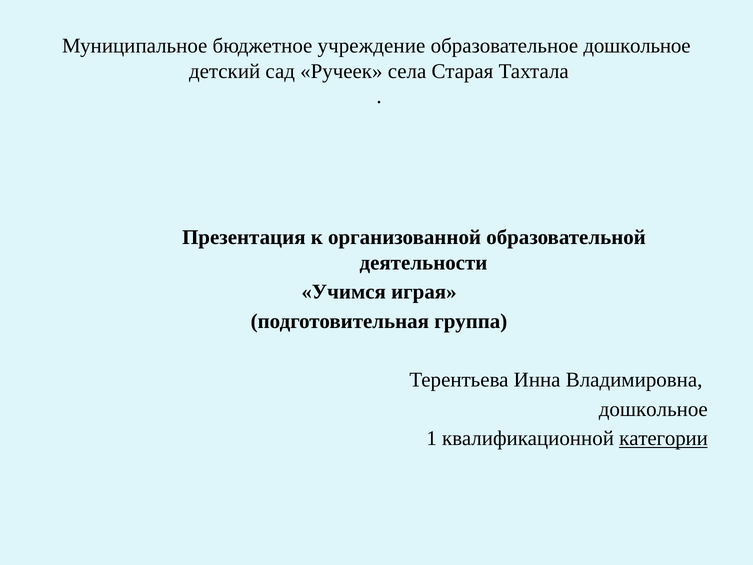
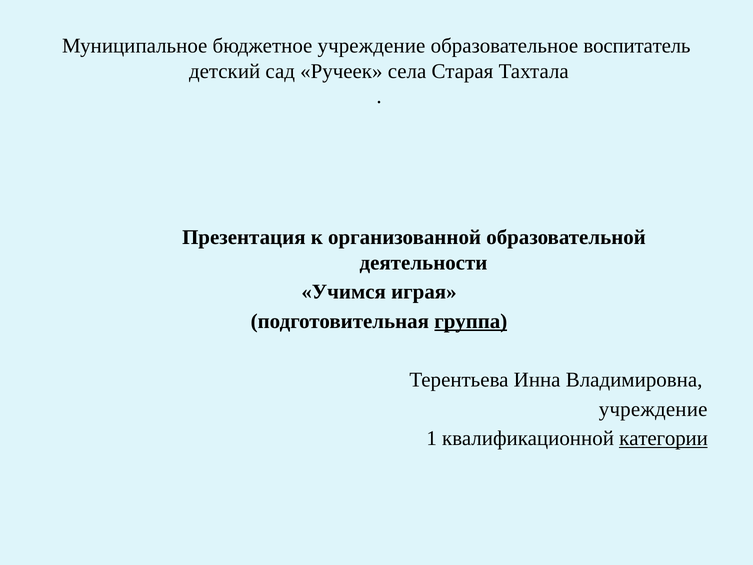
образовательное дошкольное: дошкольное -> воспитатель
группа underline: none -> present
дошкольное at (653, 409): дошкольное -> учреждение
